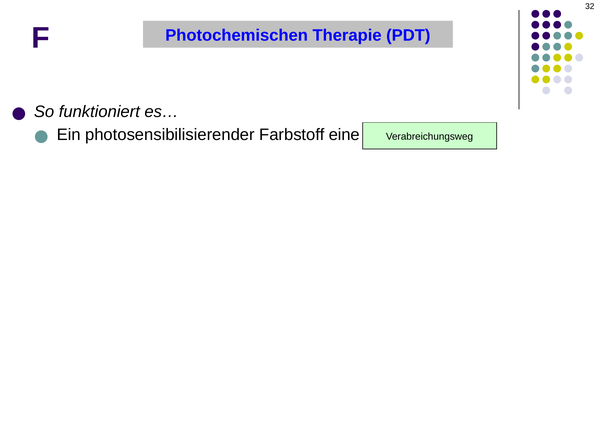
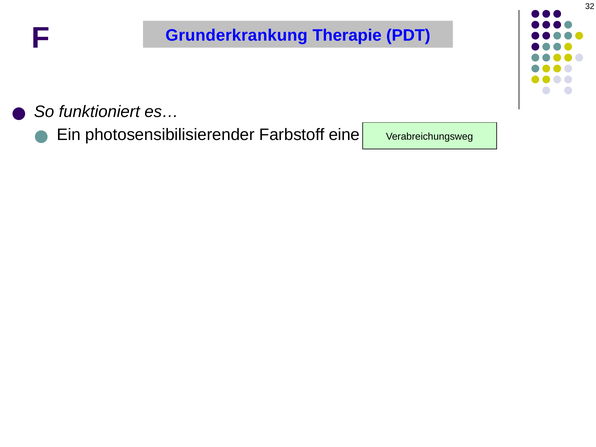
Photochemischen: Photochemischen -> Grunderkrankung
